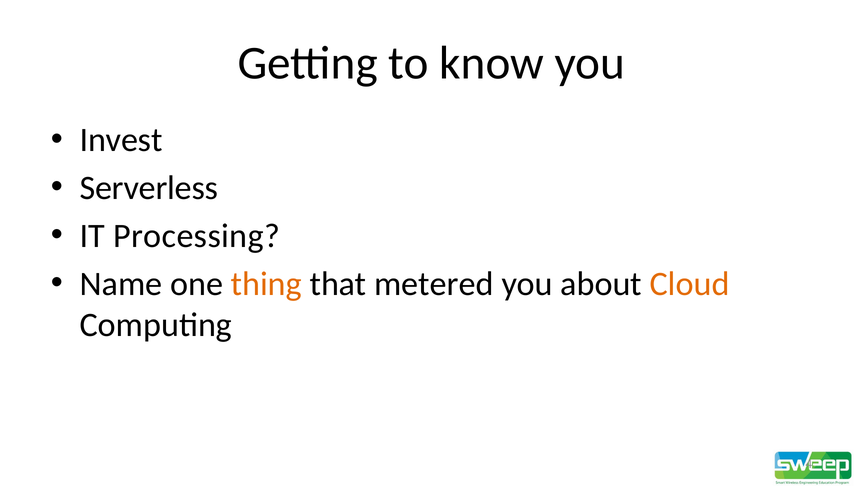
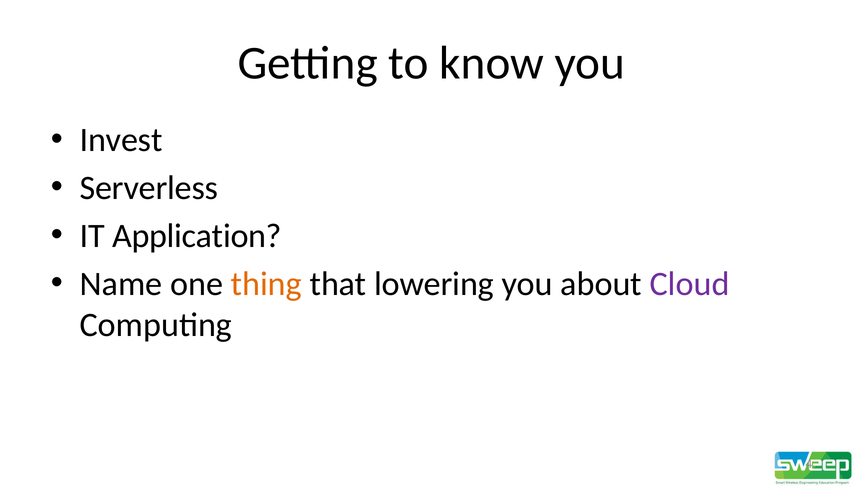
Processing: Processing -> Application
metered: metered -> lowering
Cloud colour: orange -> purple
